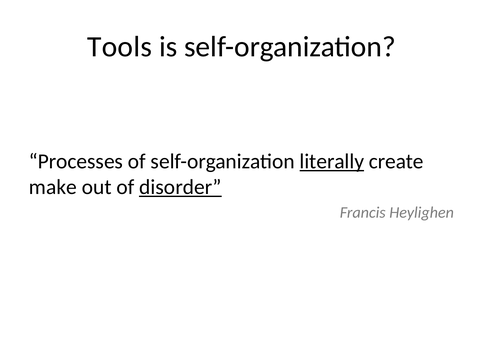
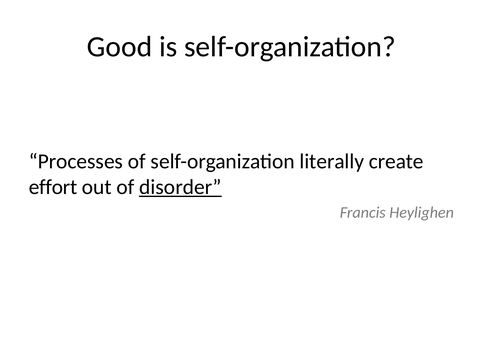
Tools: Tools -> Good
literally underline: present -> none
make: make -> effort
